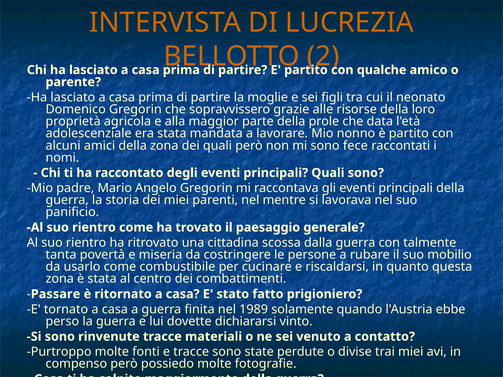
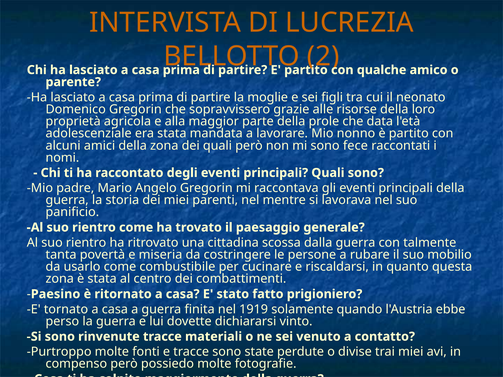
Passare: Passare -> Paesino
1989: 1989 -> 1919
